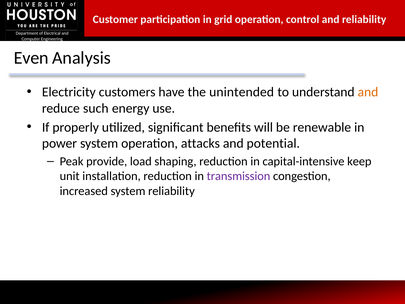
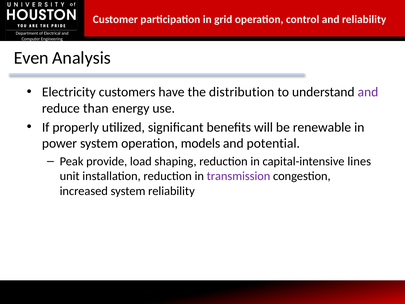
unintended: unintended -> distribution
and at (368, 92) colour: orange -> purple
such: such -> than
attacks: attacks -> models
keep: keep -> lines
